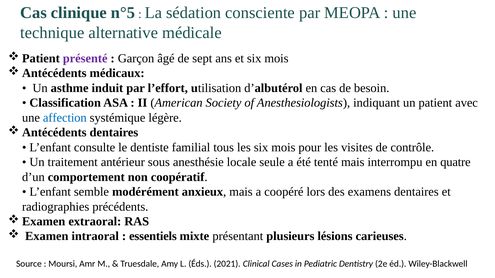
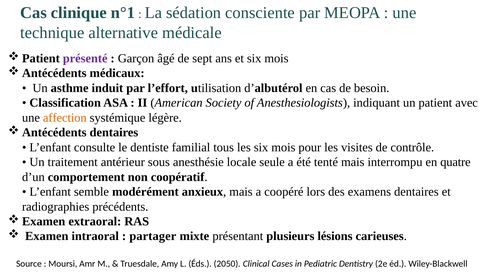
n°5: n°5 -> n°1
affection colour: blue -> orange
essentiels: essentiels -> partager
2021: 2021 -> 2050
